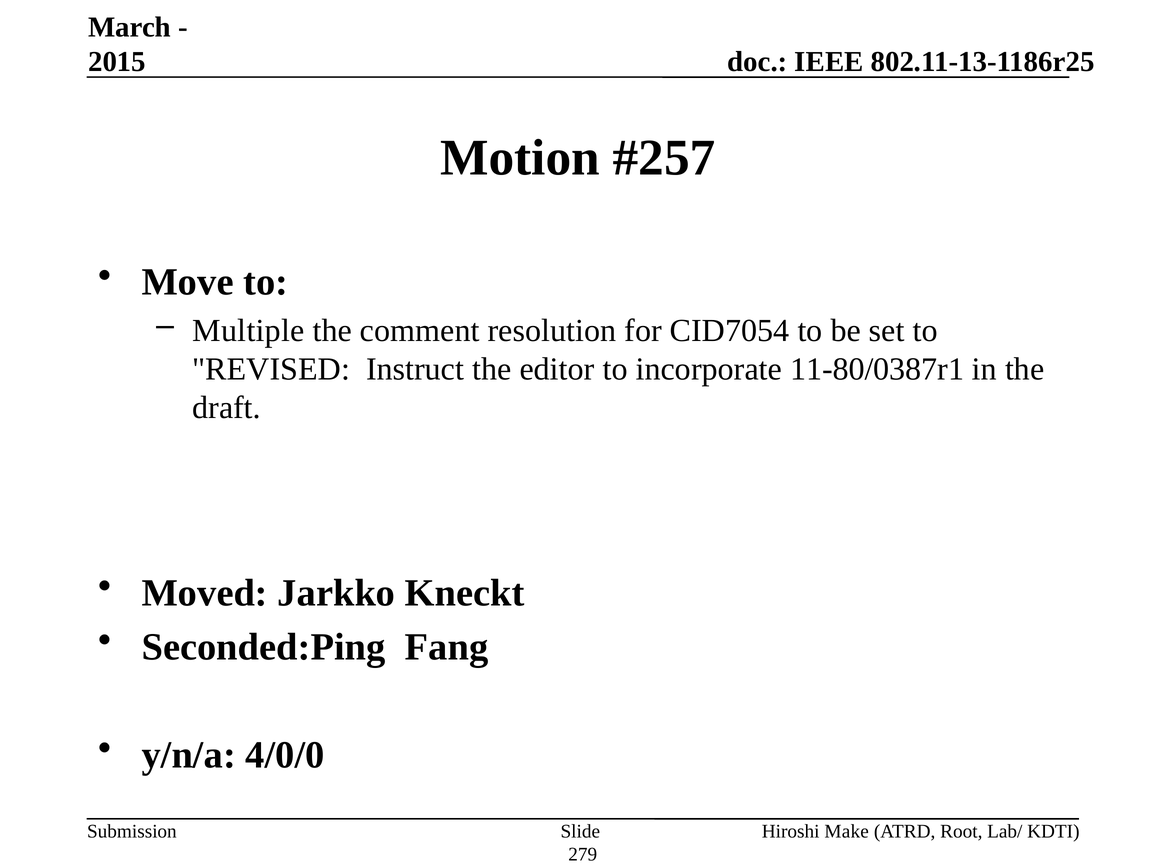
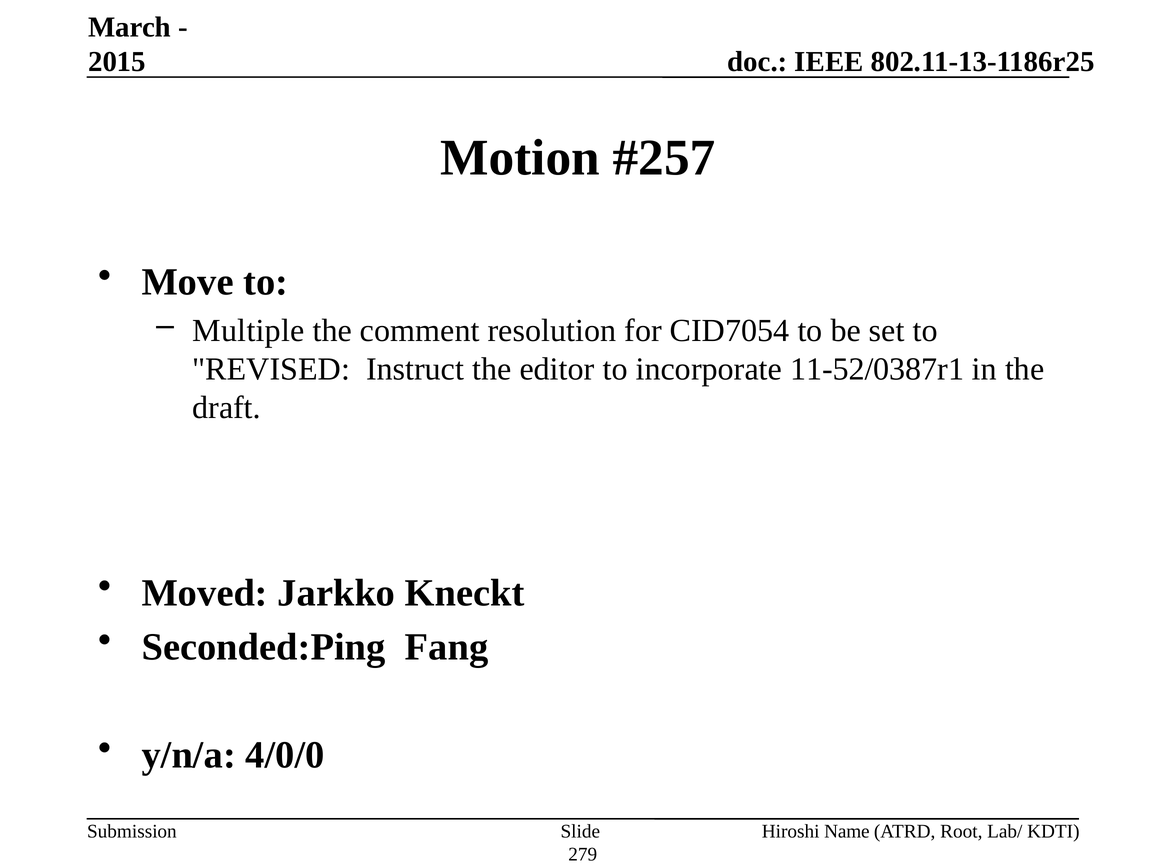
11-80/0387r1: 11-80/0387r1 -> 11-52/0387r1
Make: Make -> Name
